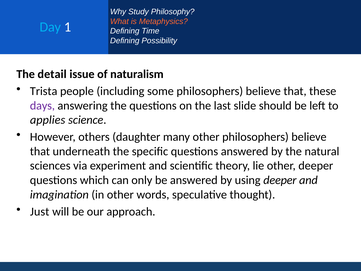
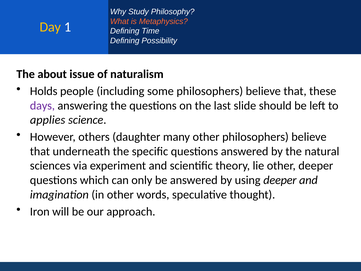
Day colour: light blue -> yellow
detail: detail -> about
Trista: Trista -> Holds
Just: Just -> Iron
